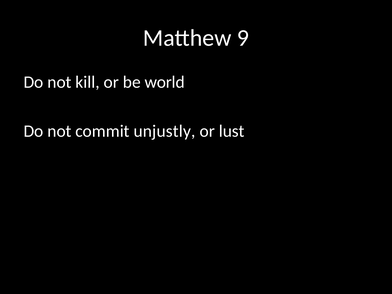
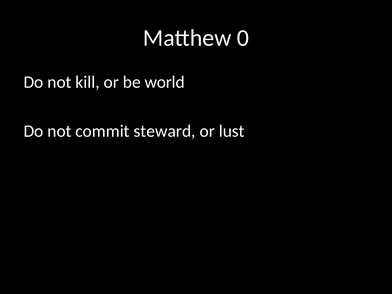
9: 9 -> 0
unjustly: unjustly -> steward
